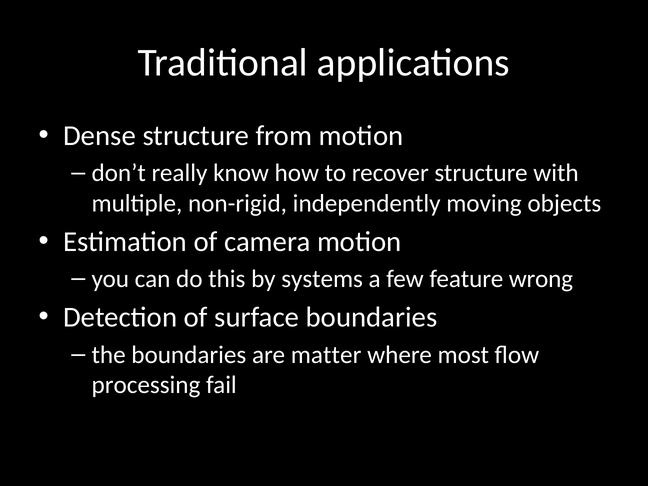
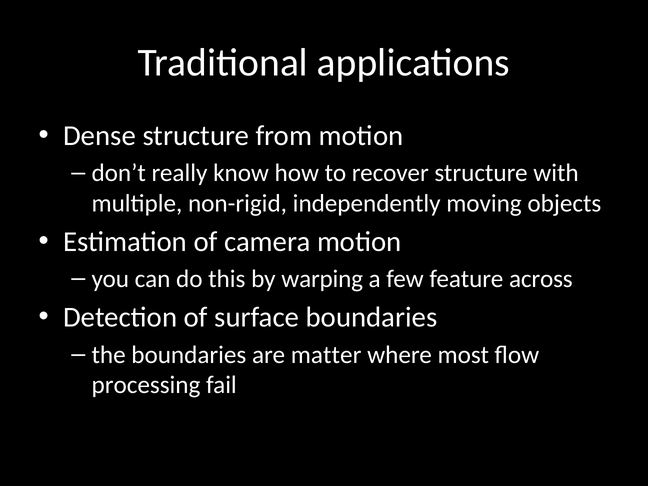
systems: systems -> warping
wrong: wrong -> across
